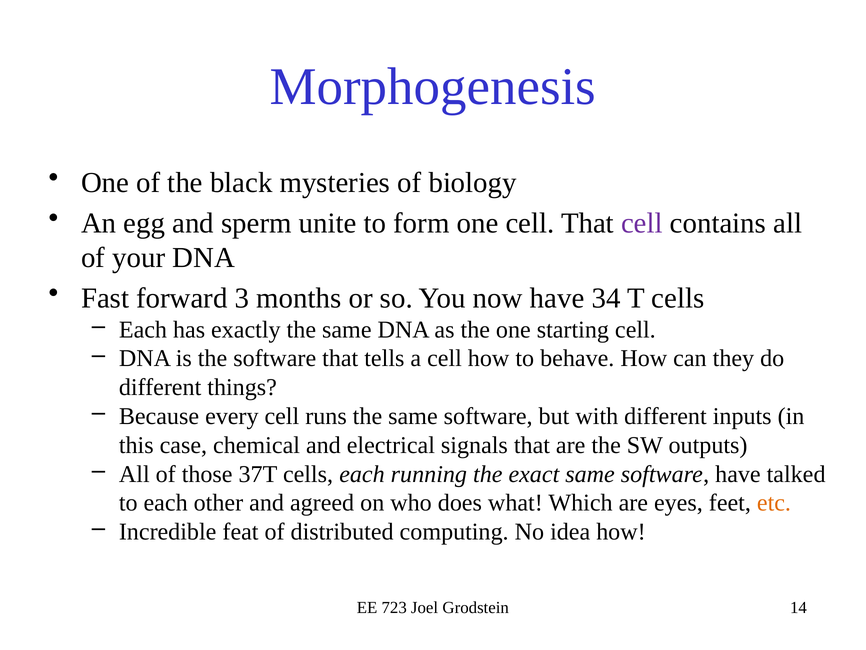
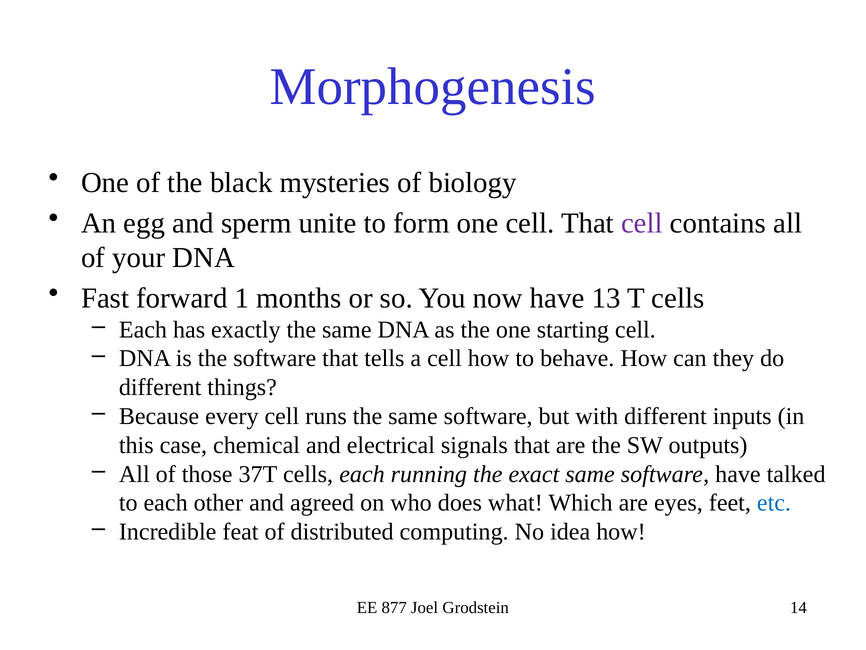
3: 3 -> 1
34: 34 -> 13
etc colour: orange -> blue
723: 723 -> 877
